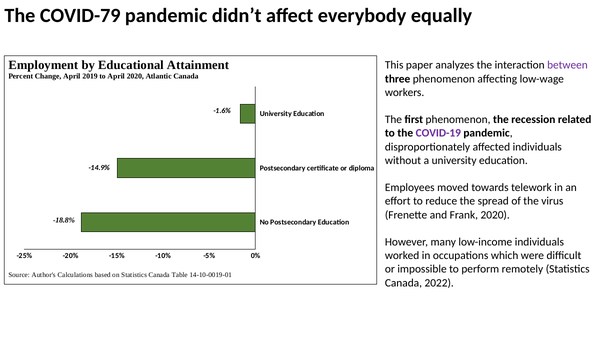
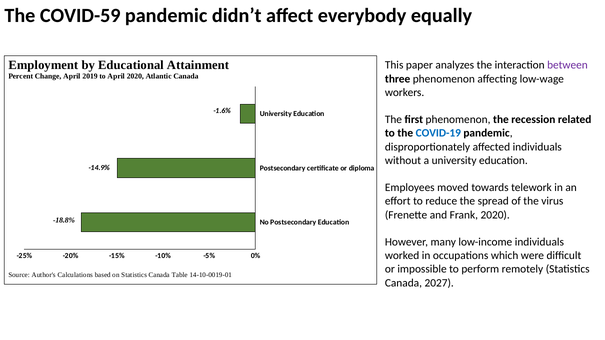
COVID-79: COVID-79 -> COVID-59
COVID-19 colour: purple -> blue
2022: 2022 -> 2027
